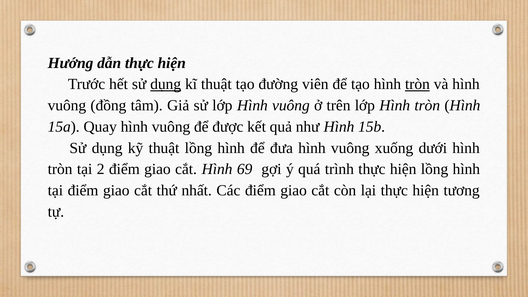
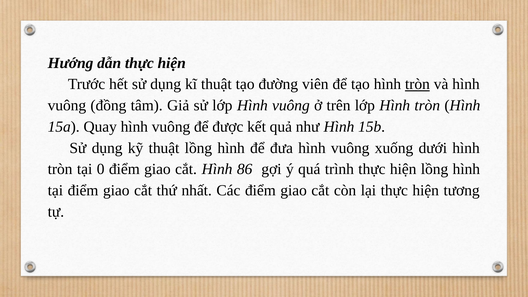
dụng at (166, 84) underline: present -> none
2: 2 -> 0
69: 69 -> 86
